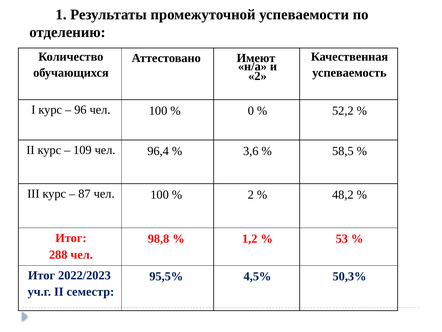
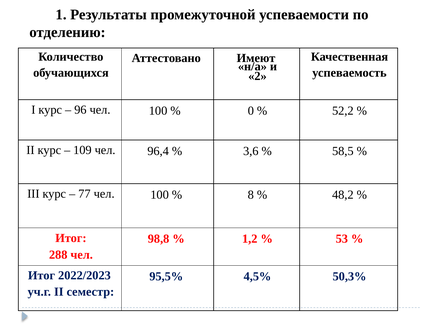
87: 87 -> 77
2 at (251, 194): 2 -> 8
